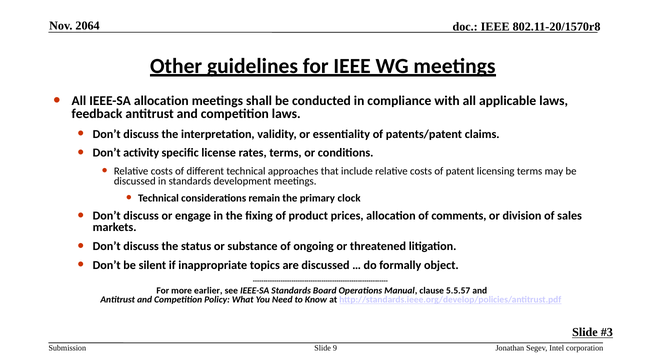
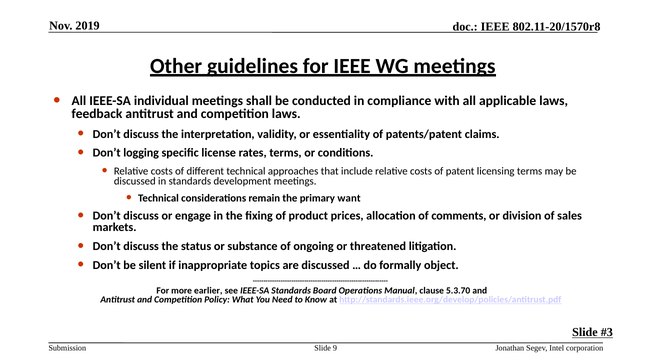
2064: 2064 -> 2019
IEEE-SA allocation: allocation -> individual
activity: activity -> logging
clock: clock -> want
5.5.57: 5.5.57 -> 5.3.70
